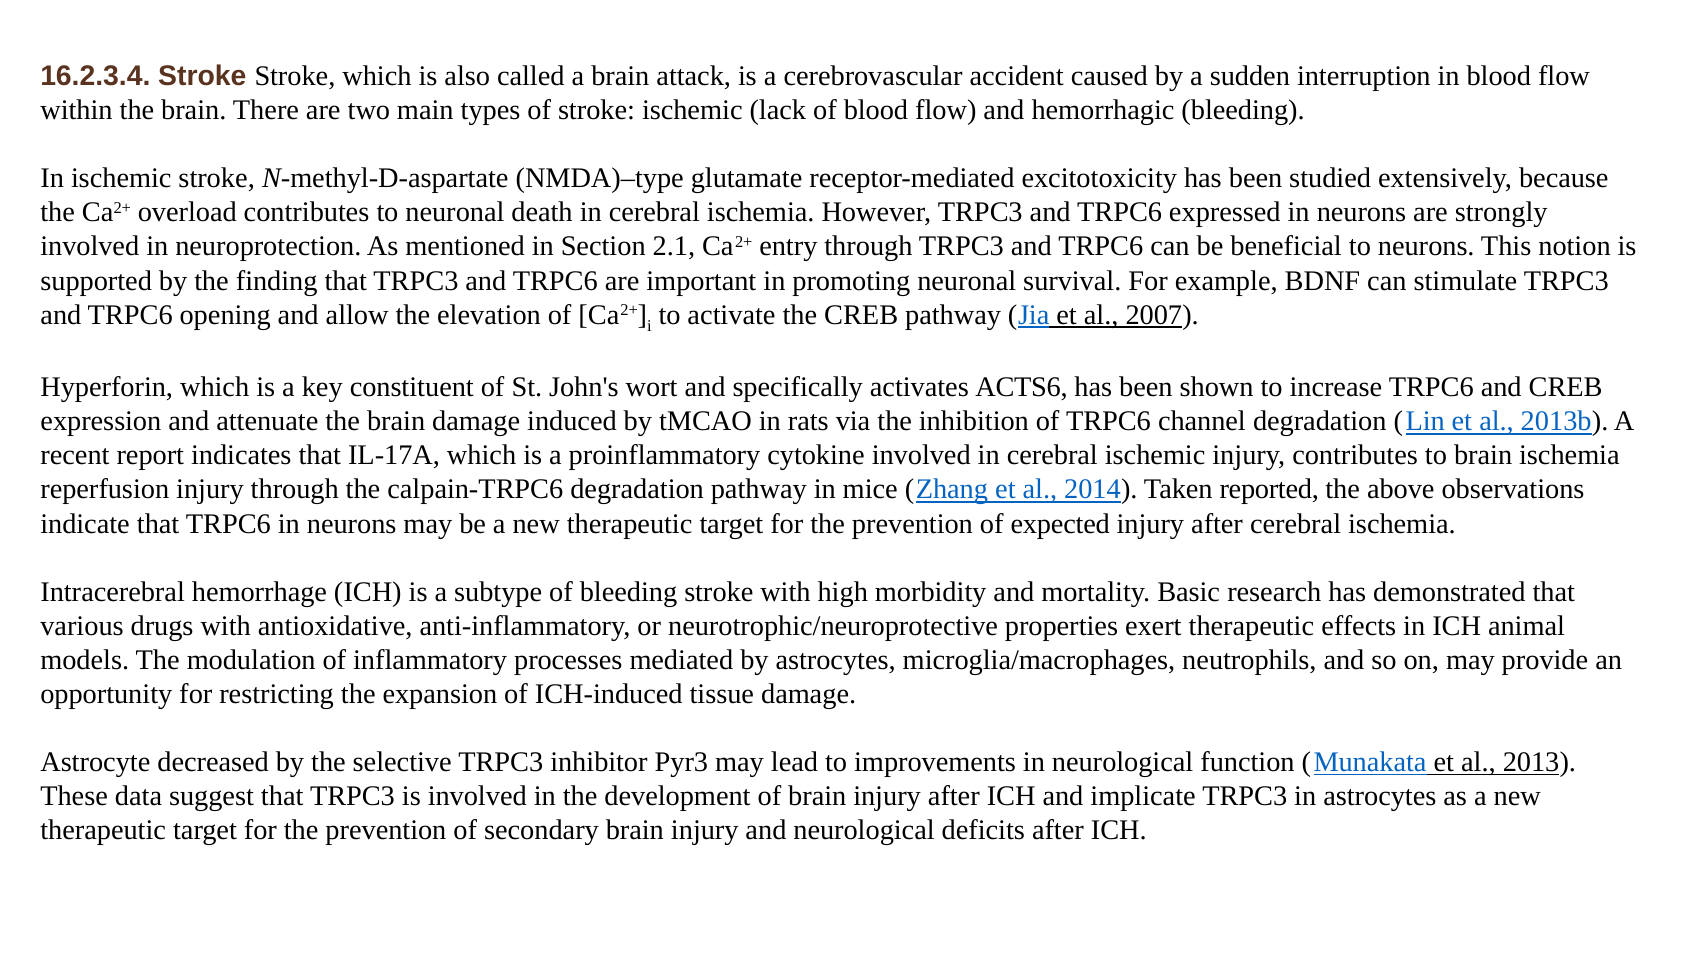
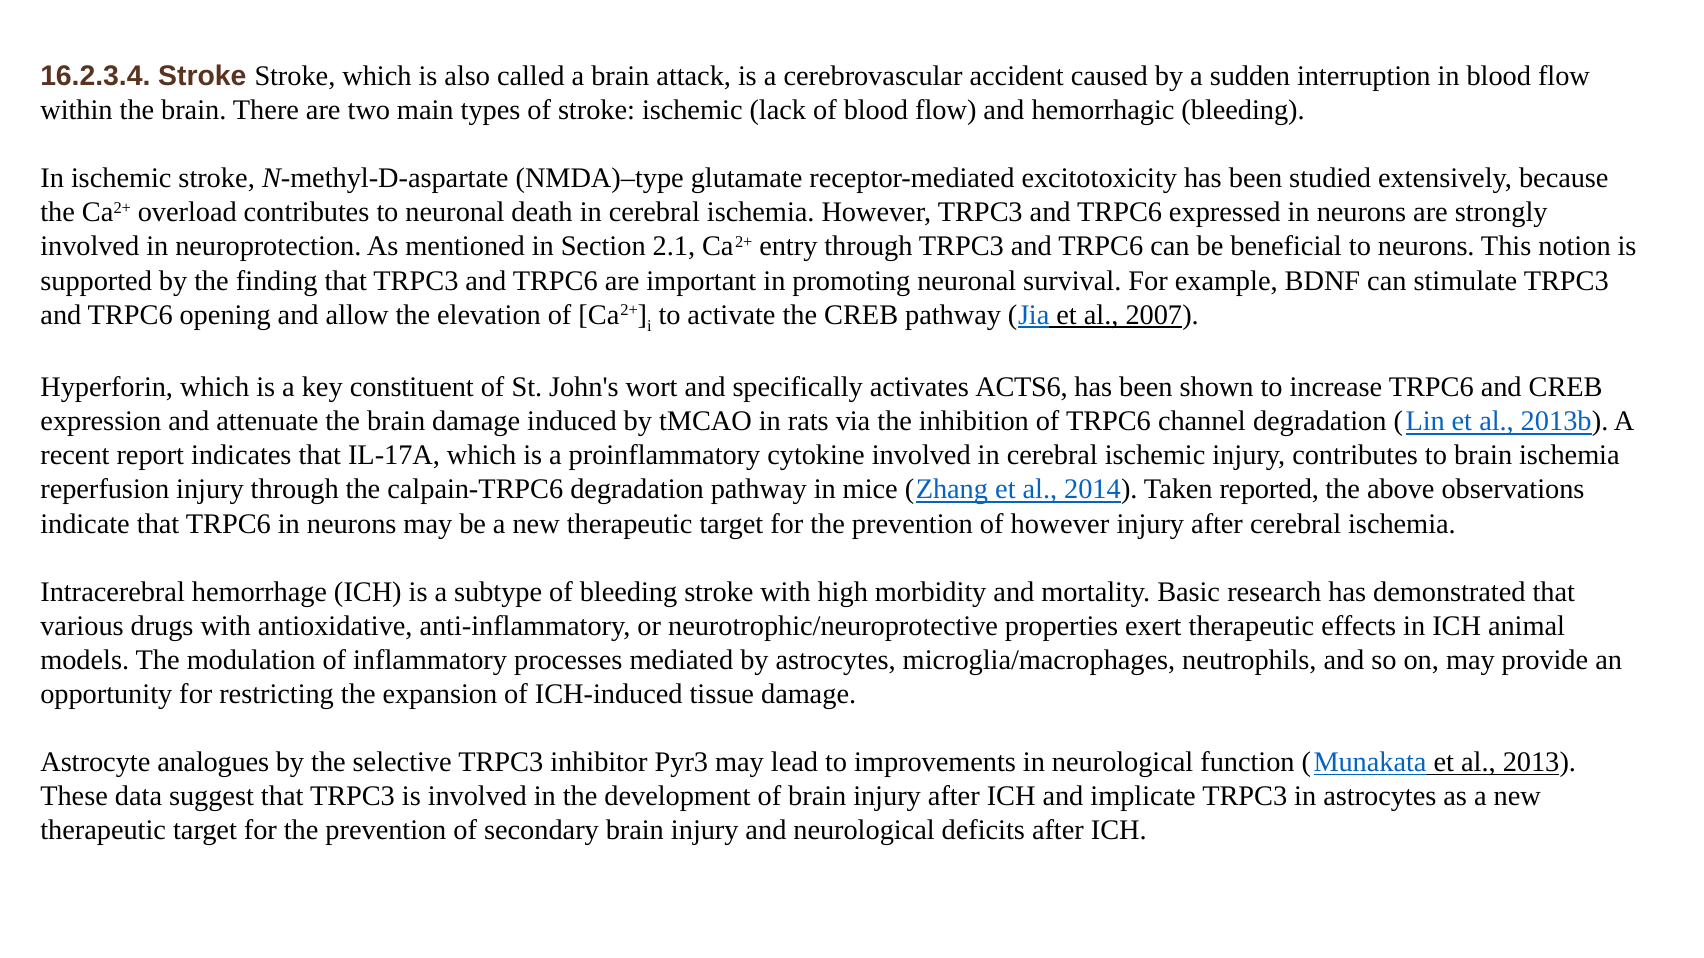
of expected: expected -> however
decreased: decreased -> analogues
